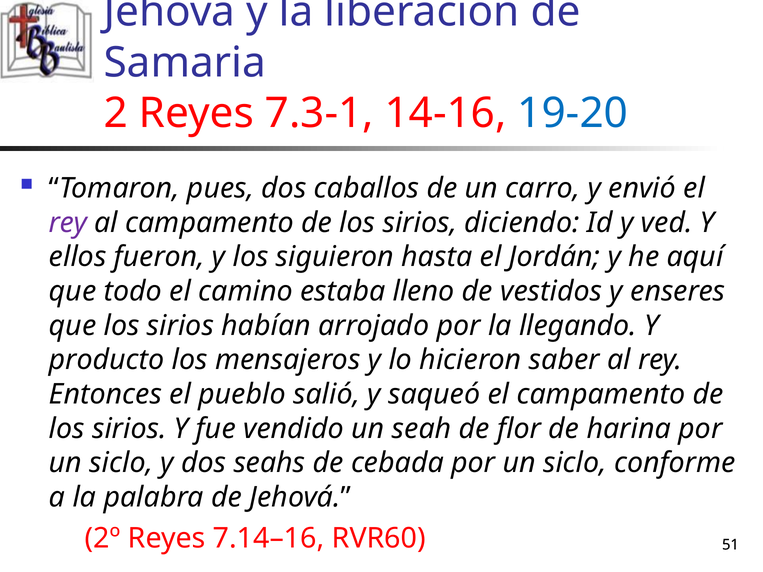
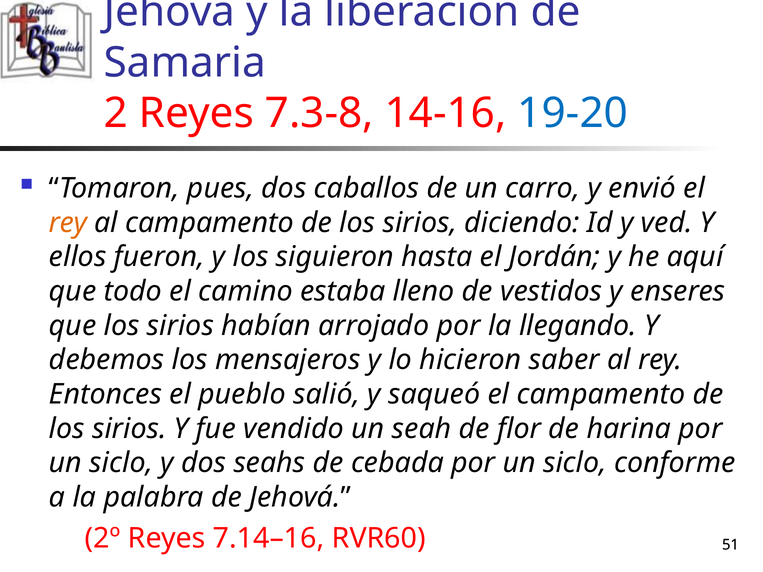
7.3-1: 7.3-1 -> 7.3-8
rey at (68, 223) colour: purple -> orange
producto: producto -> debemos
